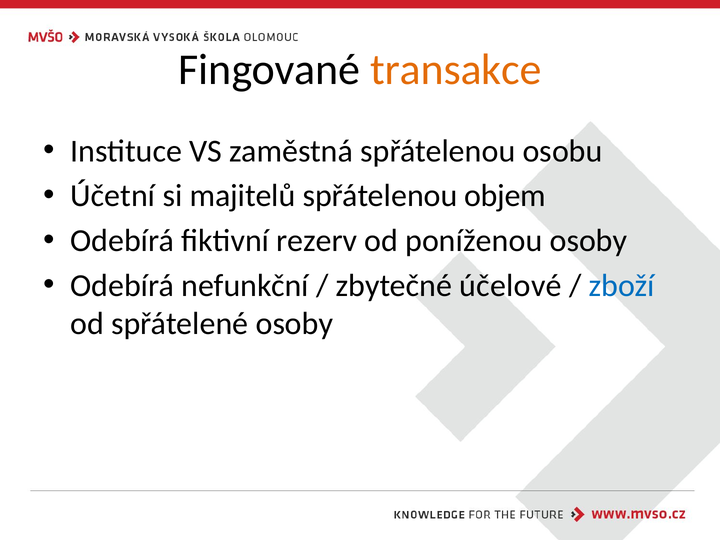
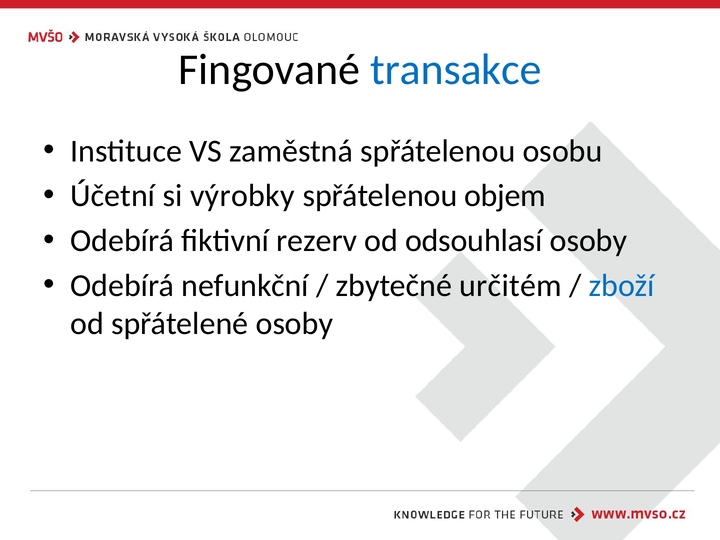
transakce colour: orange -> blue
majitelů: majitelů -> výrobky
poníženou: poníženou -> odsouhlasí
účelové: účelové -> určitém
